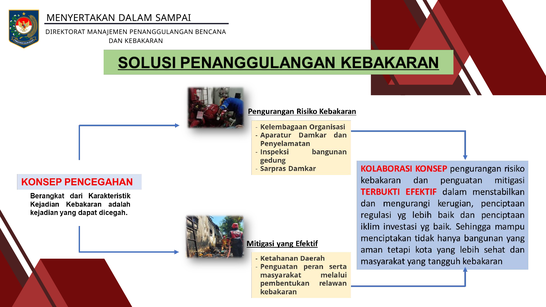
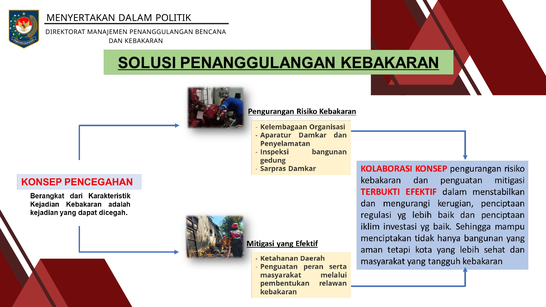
SAMPAI: SAMPAI -> POLITIK
